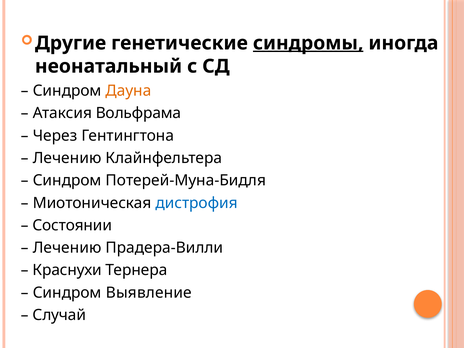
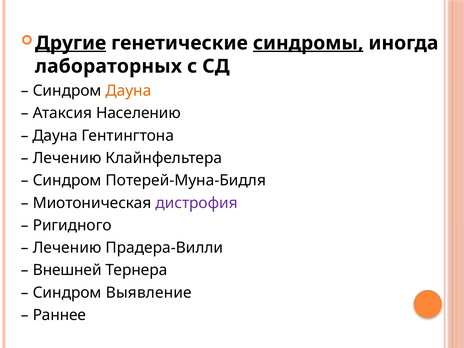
Другие underline: none -> present
неонатальный: неонатальный -> лабораторных
Вольфрама: Вольфрама -> Населению
Через at (55, 136): Через -> Дауна
дистрофия colour: blue -> purple
Состоянии: Состоянии -> Ригидного
Краснухи: Краснухи -> Внешней
Случай: Случай -> Раннее
